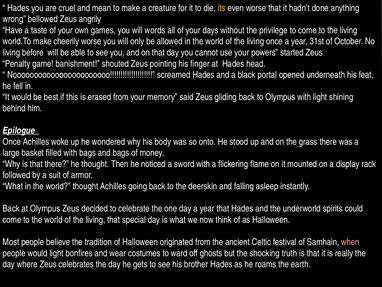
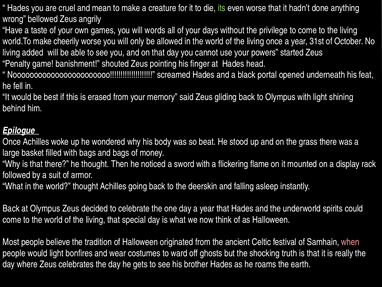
its colour: yellow -> light green
before: before -> added
onto: onto -> beat
